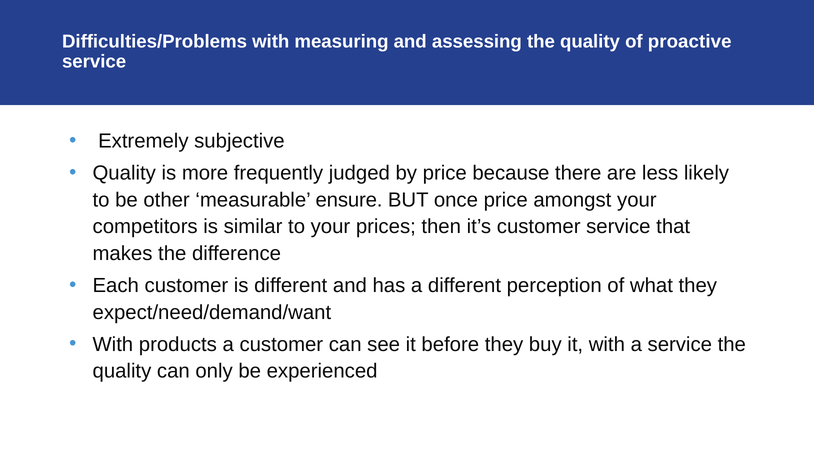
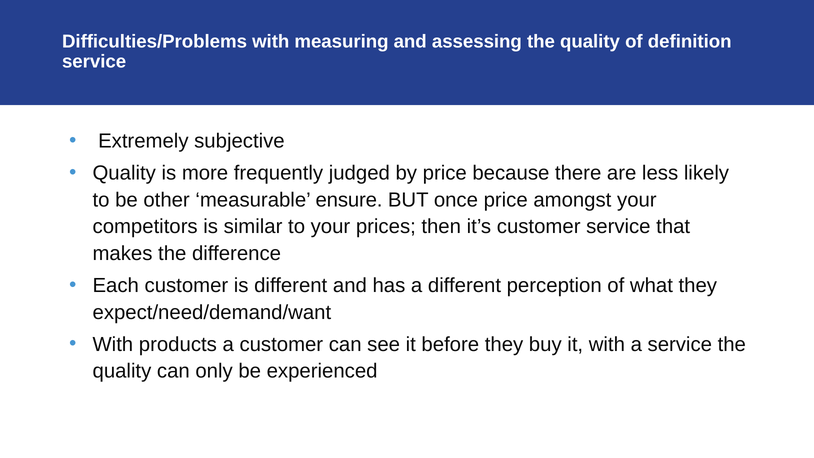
proactive: proactive -> definition
